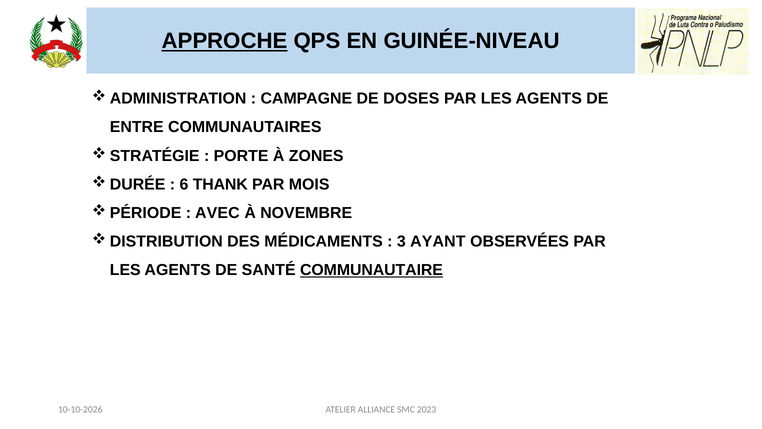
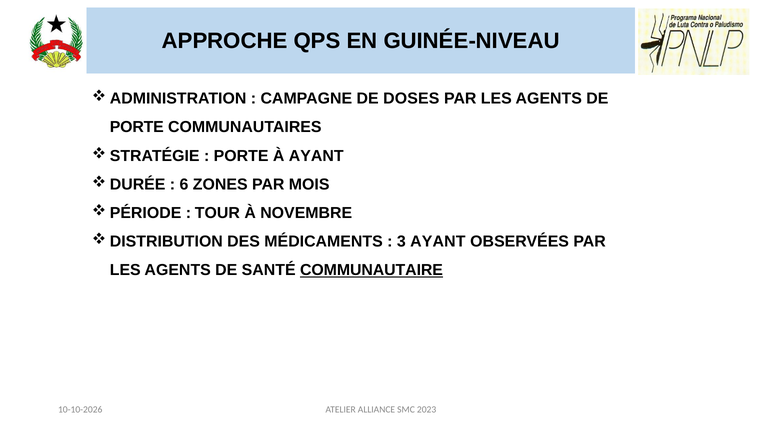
APPROCHE underline: present -> none
ENTRE at (137, 127): ENTRE -> PORTE
À ZONES: ZONES -> AYANT
THANK: THANK -> ZONES
AVEC: AVEC -> TOUR
